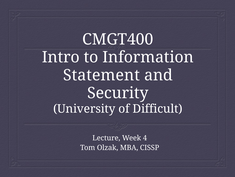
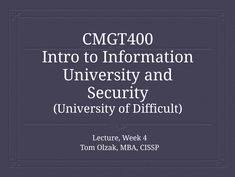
Statement at (101, 75): Statement -> University
